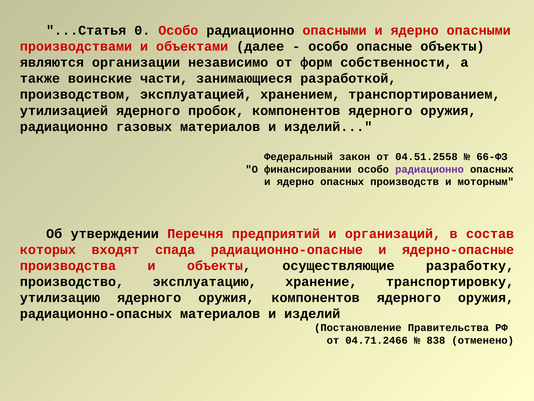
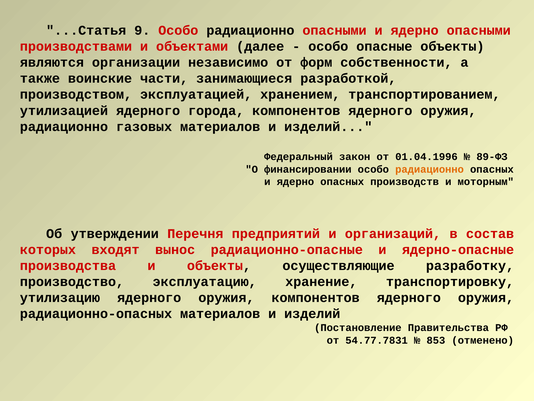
0: 0 -> 9
пробок: пробок -> города
04.51.2558: 04.51.2558 -> 01.04.1996
66-ФЗ: 66-ФЗ -> 89-ФЗ
радиационно at (430, 169) colour: purple -> orange
спада: спада -> вынос
04.71.2466: 04.71.2466 -> 54.77.7831
838: 838 -> 853
